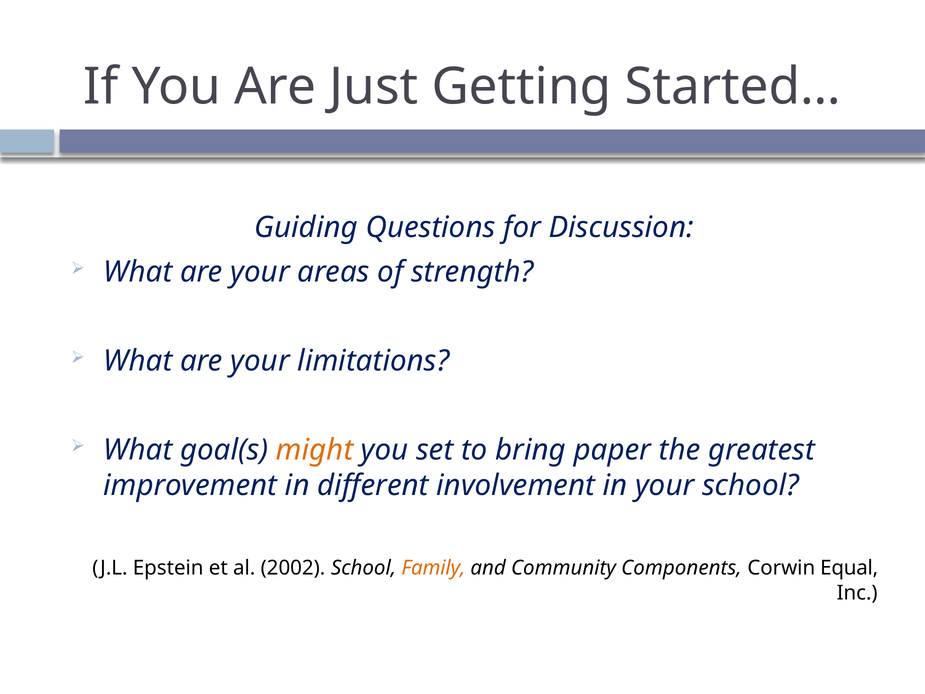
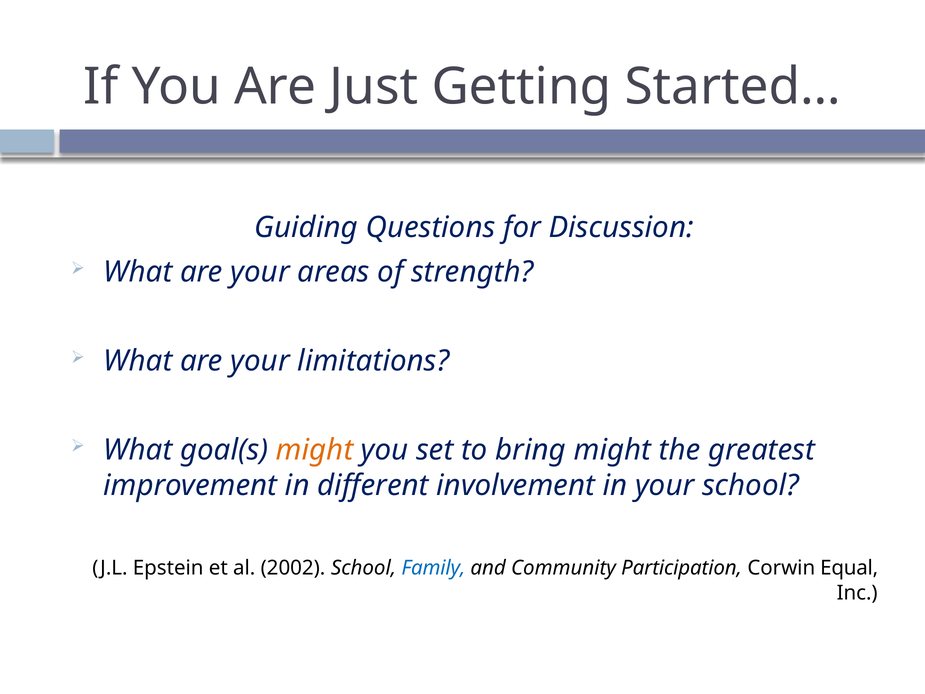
bring paper: paper -> might
Family colour: orange -> blue
Components: Components -> Participation
